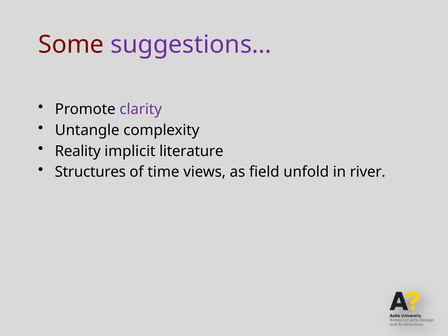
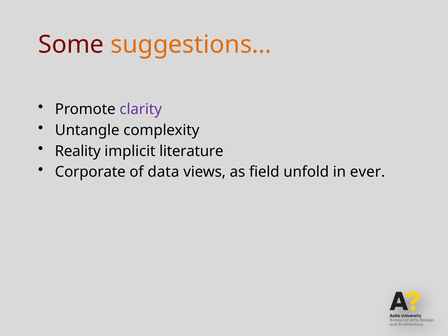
suggestions… colour: purple -> orange
Structures: Structures -> Corporate
time: time -> data
river: river -> ever
